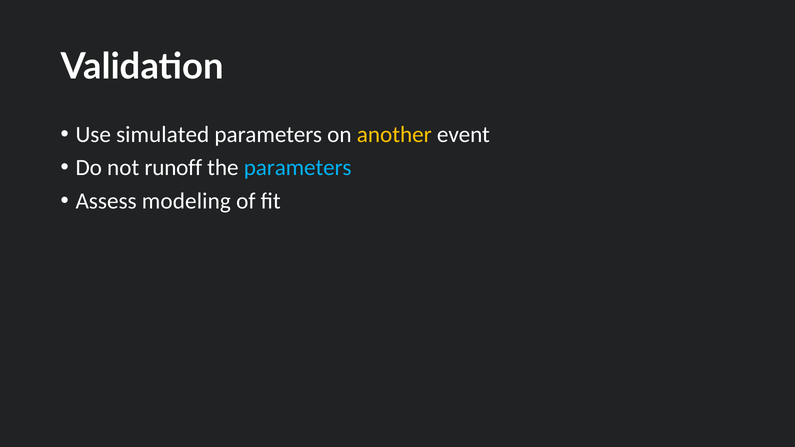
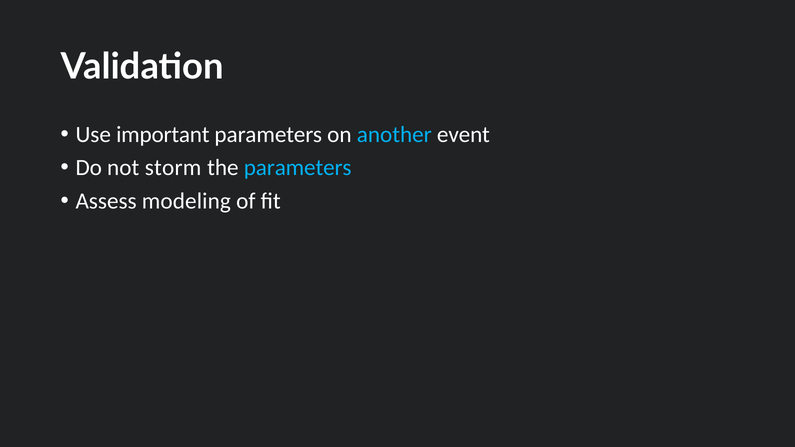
simulated: simulated -> important
another colour: yellow -> light blue
runoff: runoff -> storm
